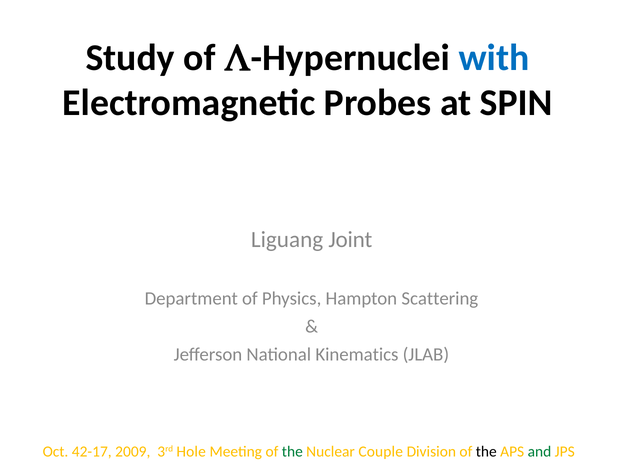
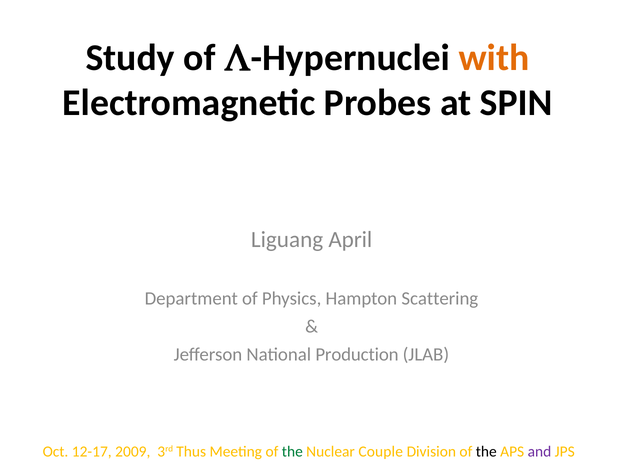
with colour: blue -> orange
Joint: Joint -> April
Kinematics: Kinematics -> Production
42-17: 42-17 -> 12-17
Hole: Hole -> Thus
and colour: green -> purple
